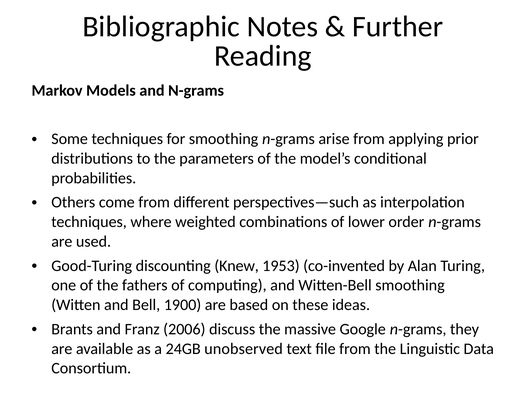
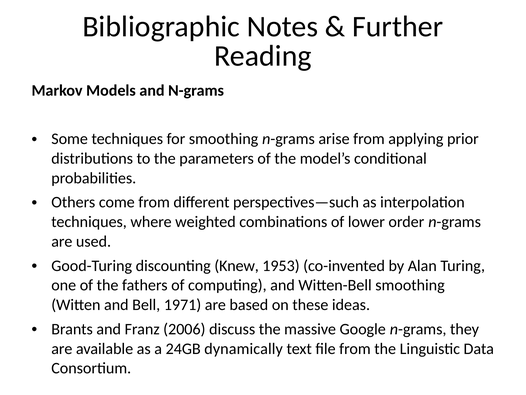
1900: 1900 -> 1971
unobserved: unobserved -> dynamically
